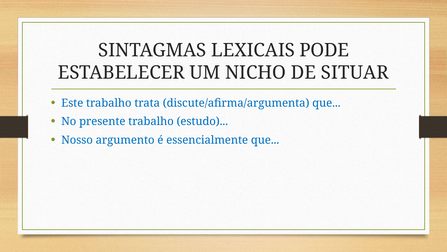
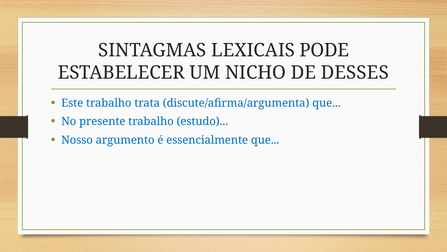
SITUAR: SITUAR -> DESSES
